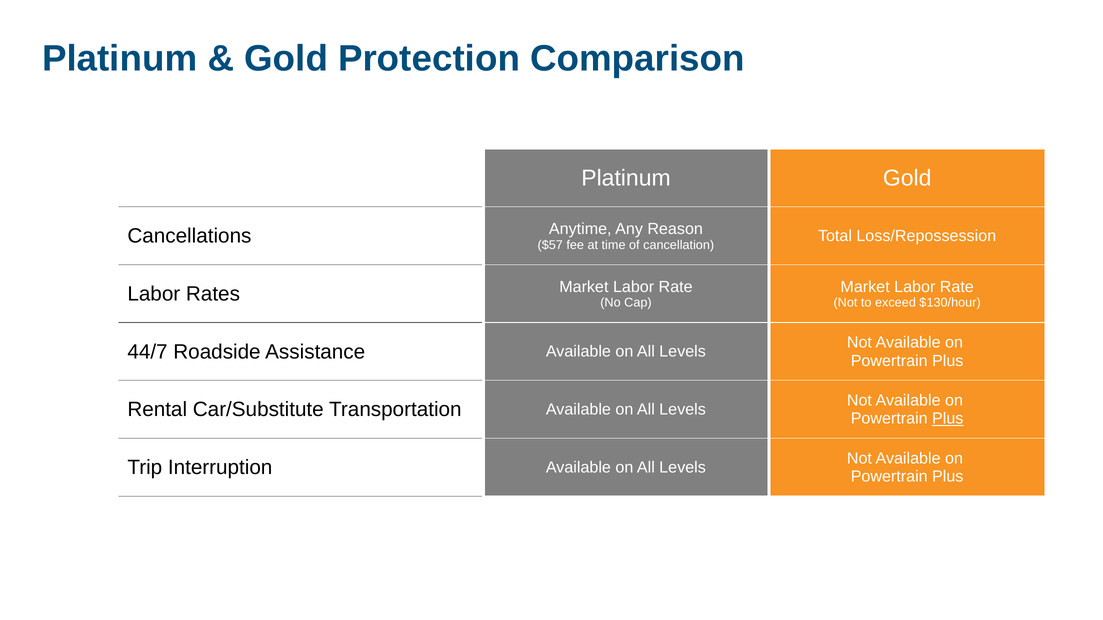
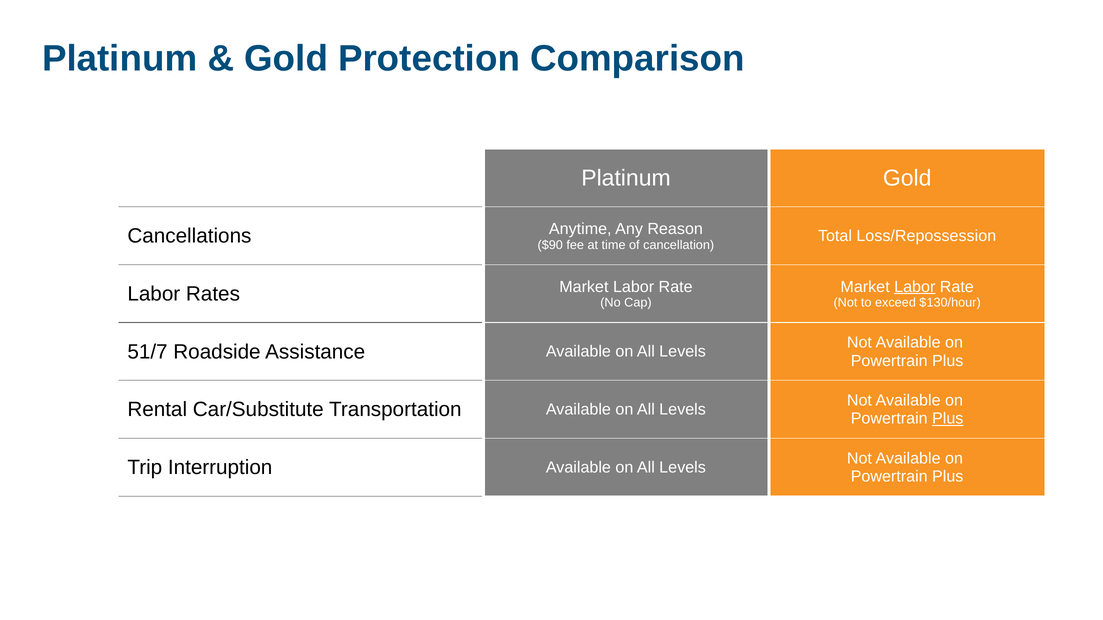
$57: $57 -> $90
Labor at (915, 287) underline: none -> present
44/7: 44/7 -> 51/7
